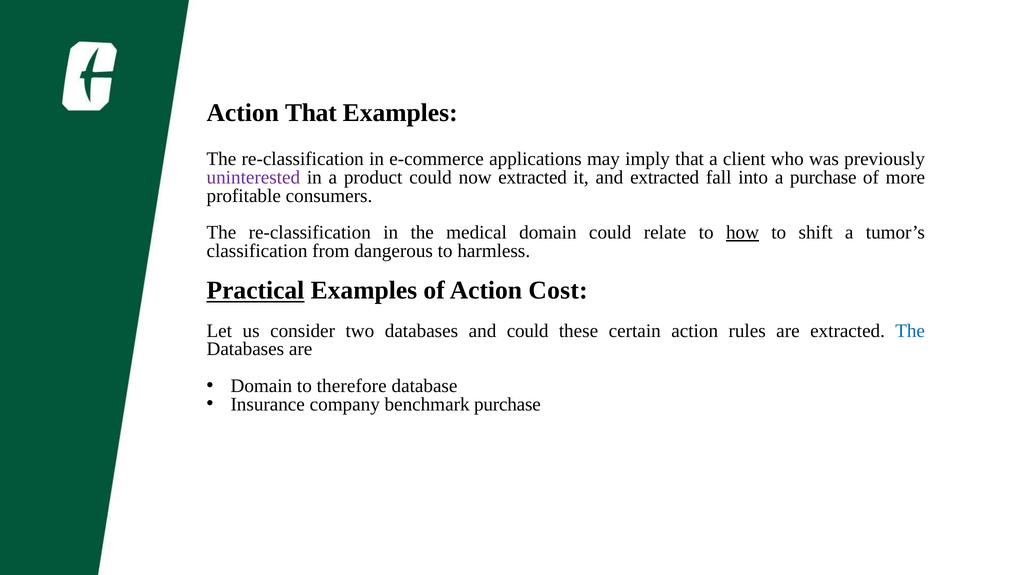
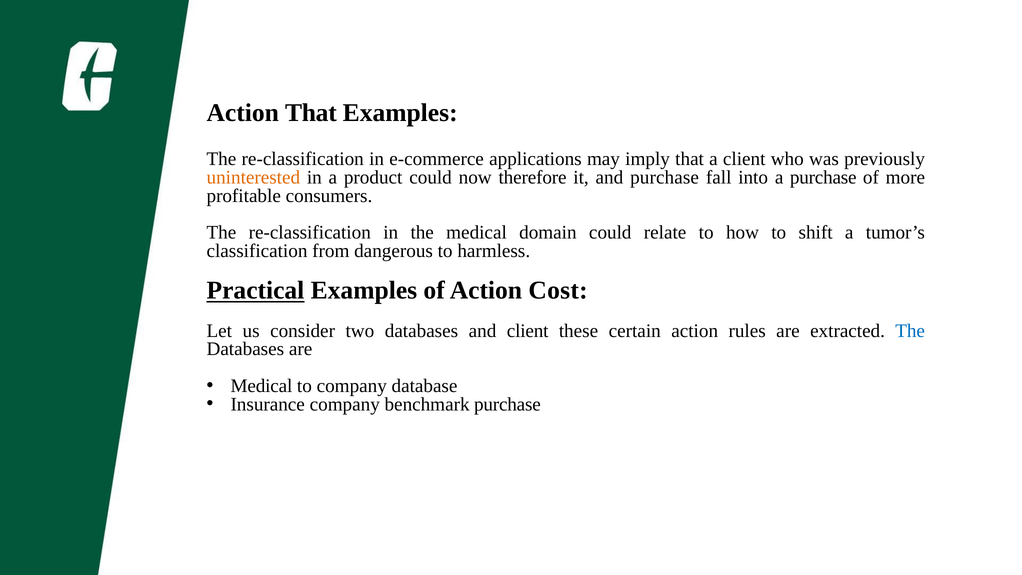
uninterested colour: purple -> orange
now extracted: extracted -> therefore
and extracted: extracted -> purchase
how underline: present -> none
and could: could -> client
Domain at (261, 386): Domain -> Medical
to therefore: therefore -> company
